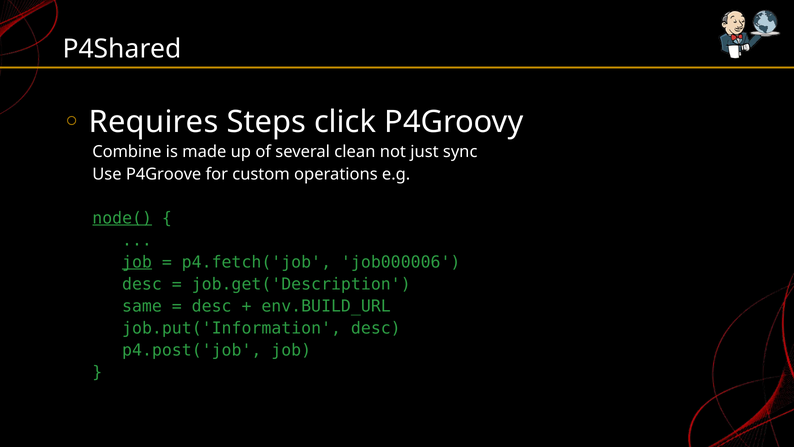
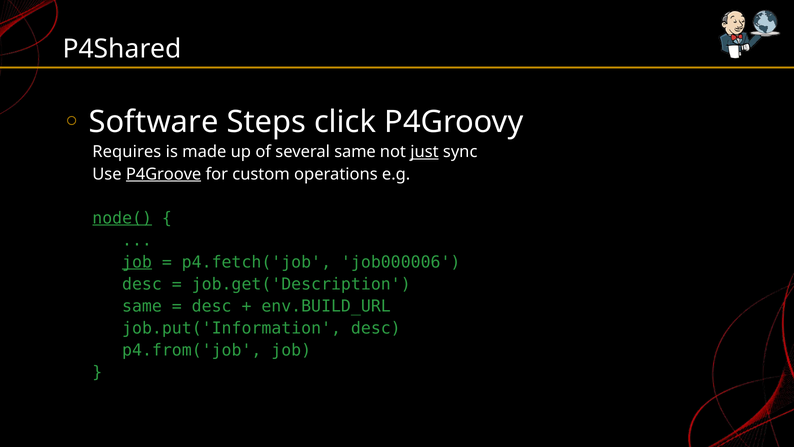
Requires: Requires -> Software
Combine: Combine -> Requires
several clean: clean -> same
just underline: none -> present
P4Groove underline: none -> present
p4.post('job: p4.post('job -> p4.from('job
